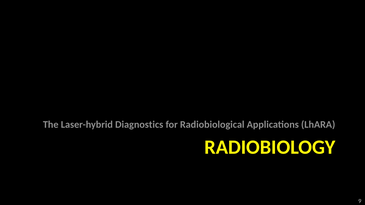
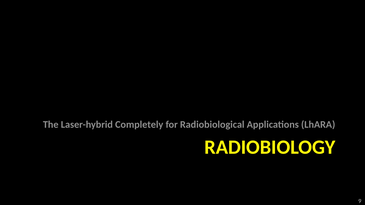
Diagnostics: Diagnostics -> Completely
